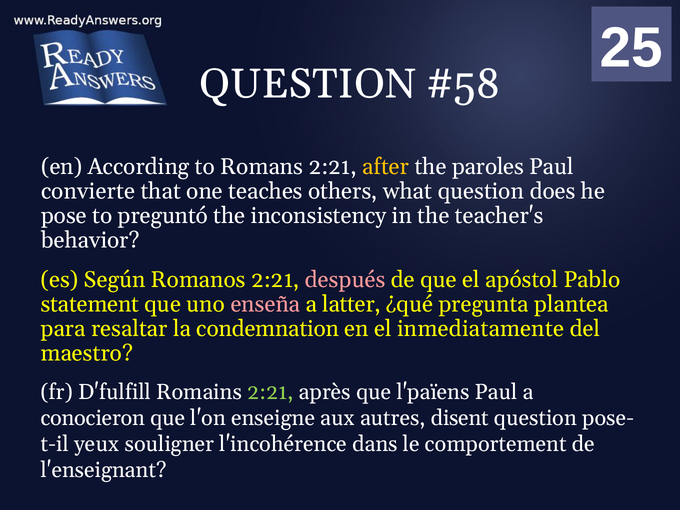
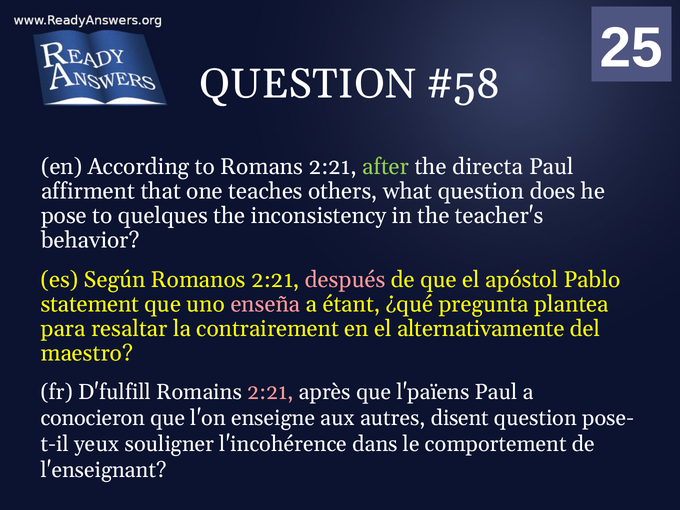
after colour: yellow -> light green
paroles: paroles -> directa
convierte: convierte -> affirment
preguntó: preguntó -> quelques
latter: latter -> étant
condemnation: condemnation -> contrairement
inmediatamente: inmediatamente -> alternativamente
2:21 at (270, 392) colour: light green -> pink
